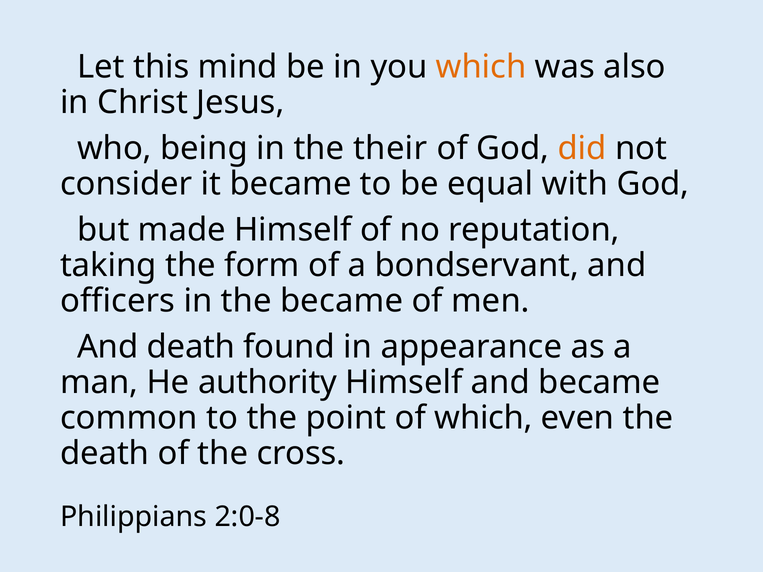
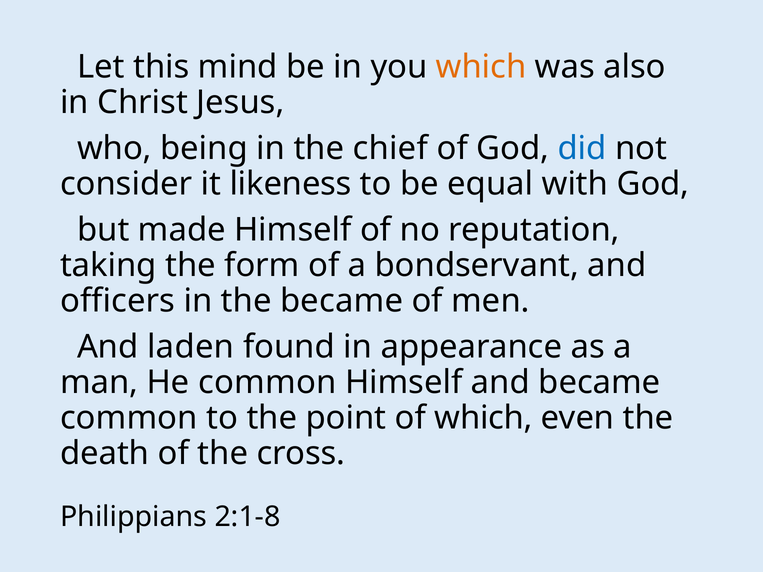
their: their -> chief
did colour: orange -> blue
it became: became -> likeness
And death: death -> laden
He authority: authority -> common
2:0-8: 2:0-8 -> 2:1-8
